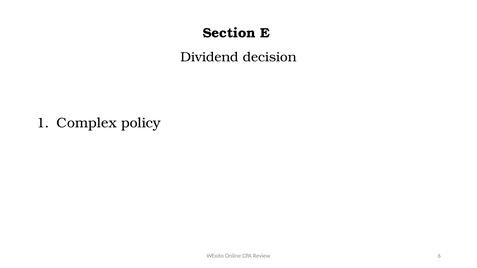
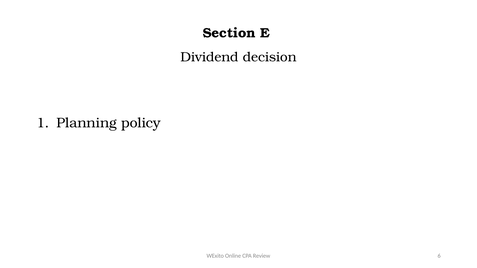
Complex: Complex -> Planning
